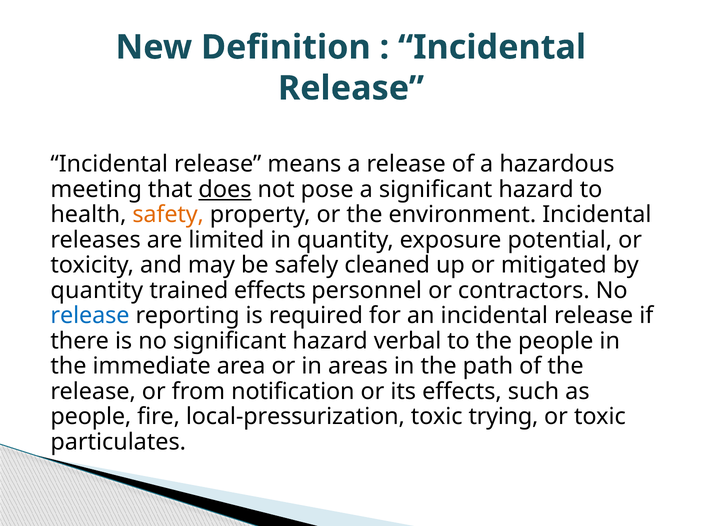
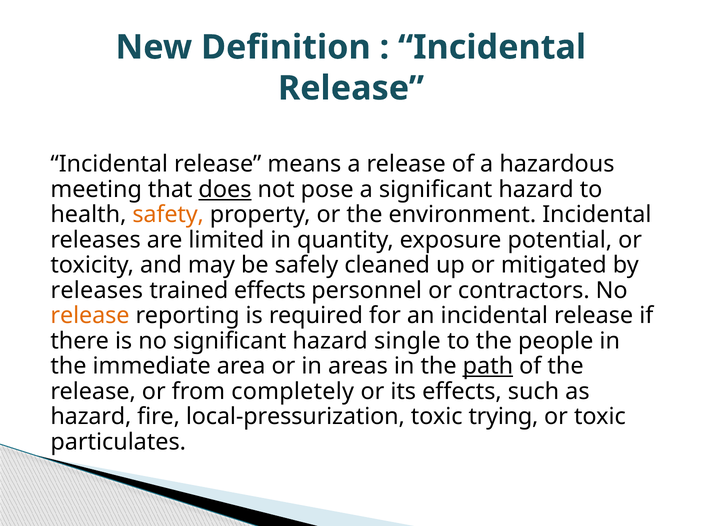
quantity at (97, 291): quantity -> releases
release at (90, 316) colour: blue -> orange
verbal: verbal -> single
path underline: none -> present
notification: notification -> completely
people at (91, 417): people -> hazard
